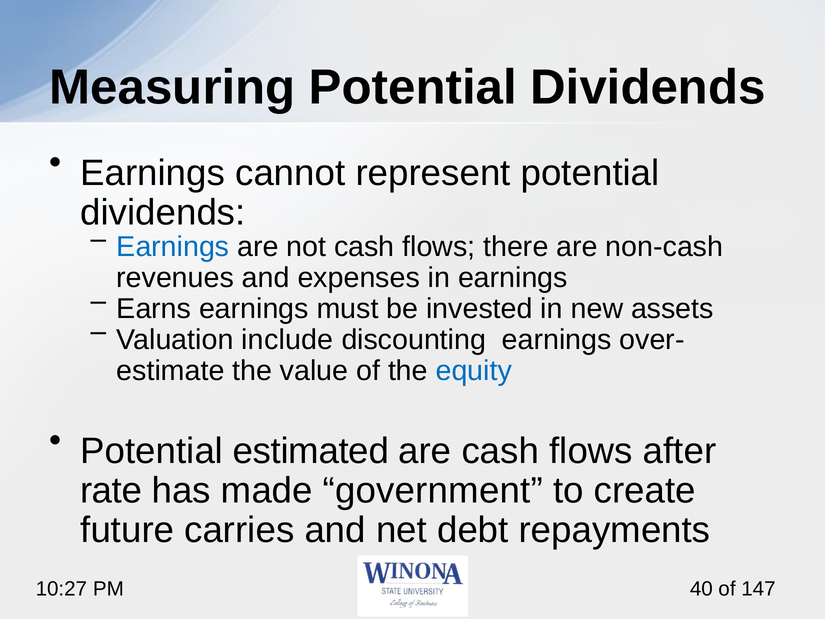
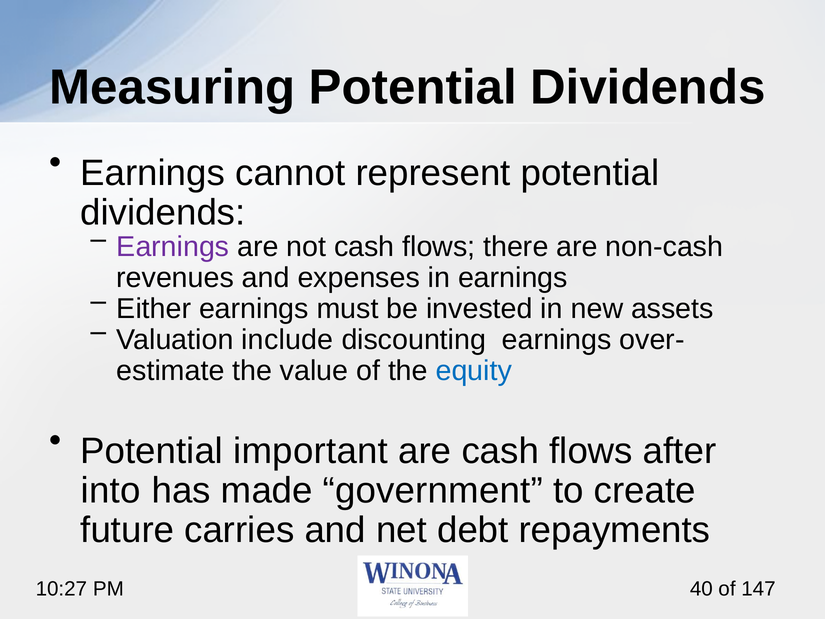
Earnings at (173, 247) colour: blue -> purple
Earns: Earns -> Either
estimated: estimated -> important
rate: rate -> into
